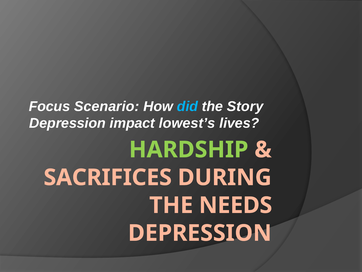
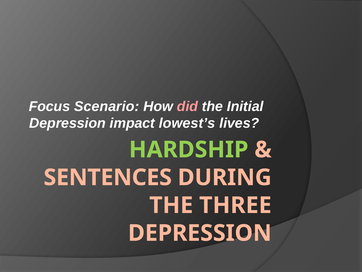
did colour: light blue -> pink
Story: Story -> Initial
SACRIFICES: SACRIFICES -> SENTENCES
NEEDS: NEEDS -> THREE
